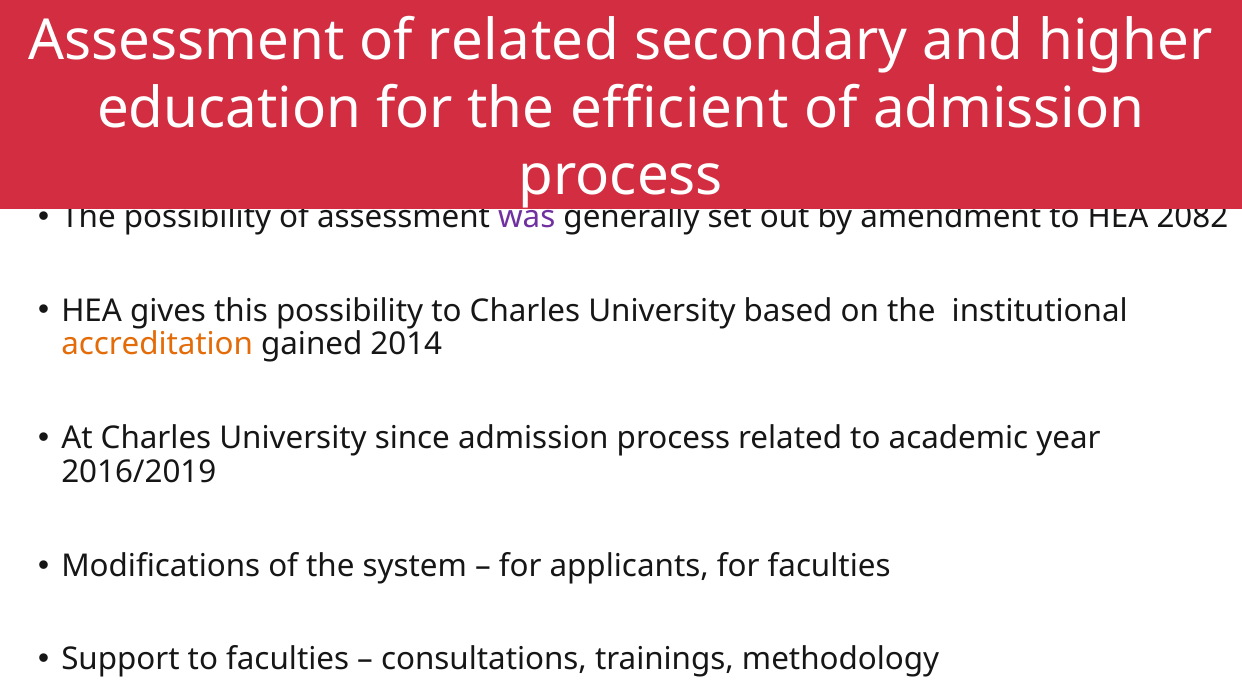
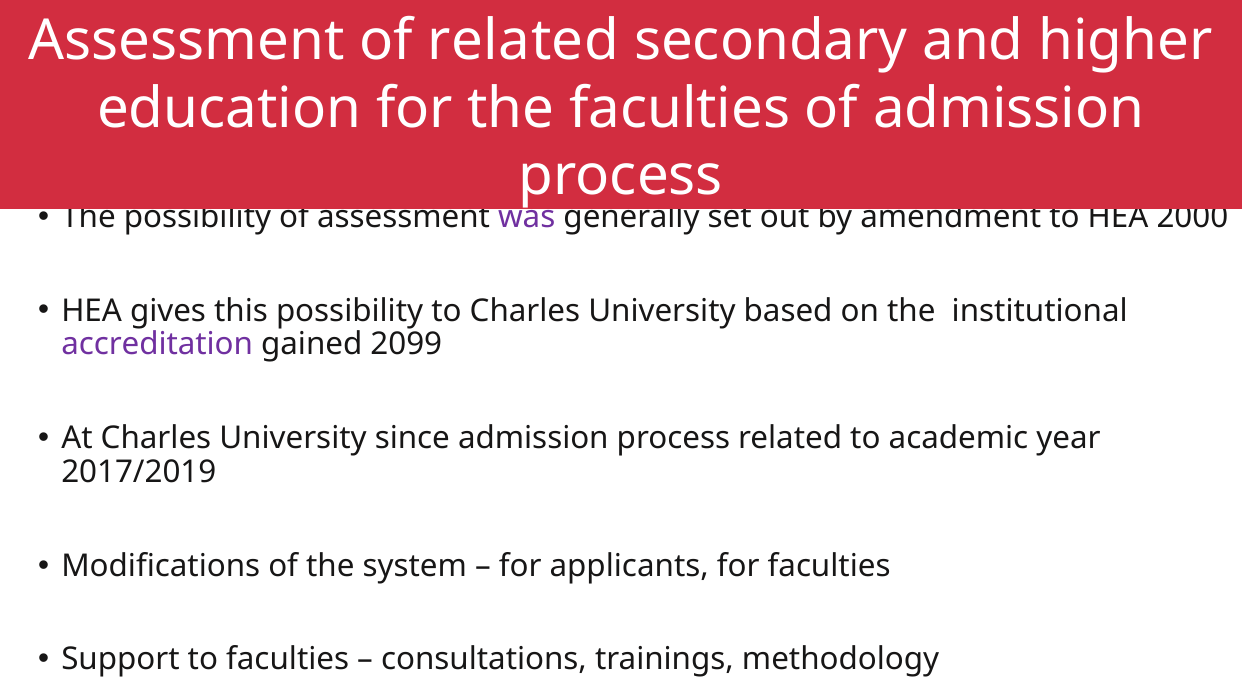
the efficient: efficient -> faculties
2082: 2082 -> 2000
accreditation colour: orange -> purple
2014: 2014 -> 2099
2016/2019: 2016/2019 -> 2017/2019
